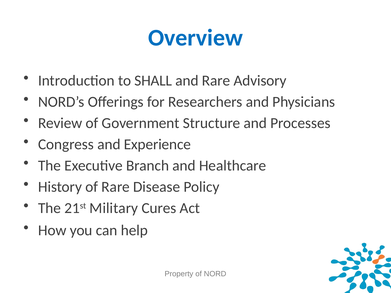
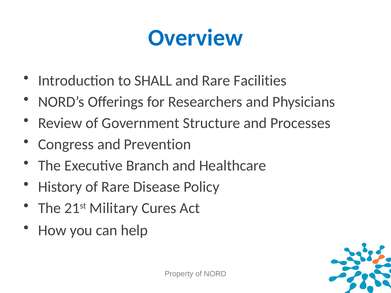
Advisory: Advisory -> Facilities
Experience: Experience -> Prevention
